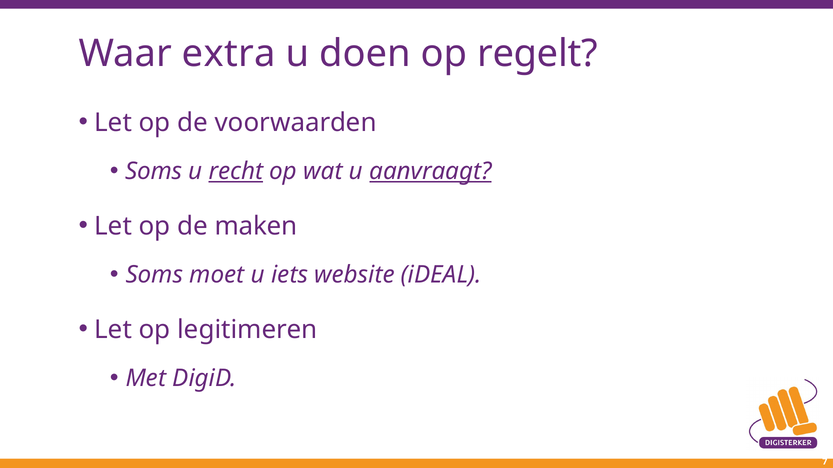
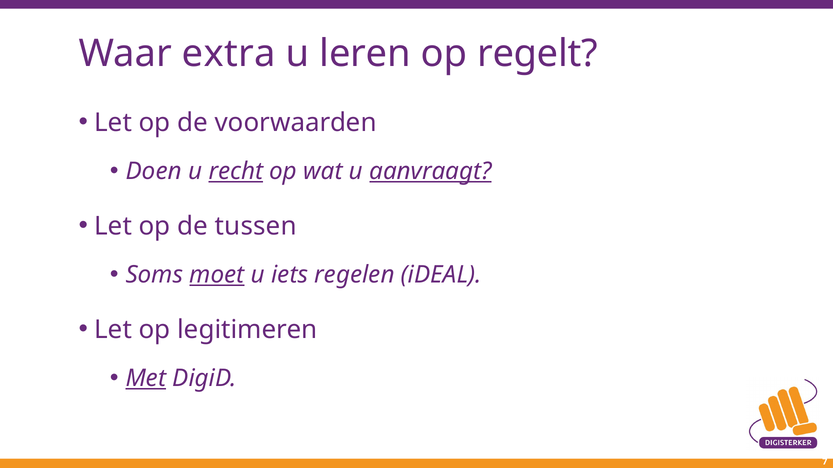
doen: doen -> leren
Soms at (154, 172): Soms -> Doen
maken: maken -> tussen
moet underline: none -> present
website: website -> regelen
Met underline: none -> present
